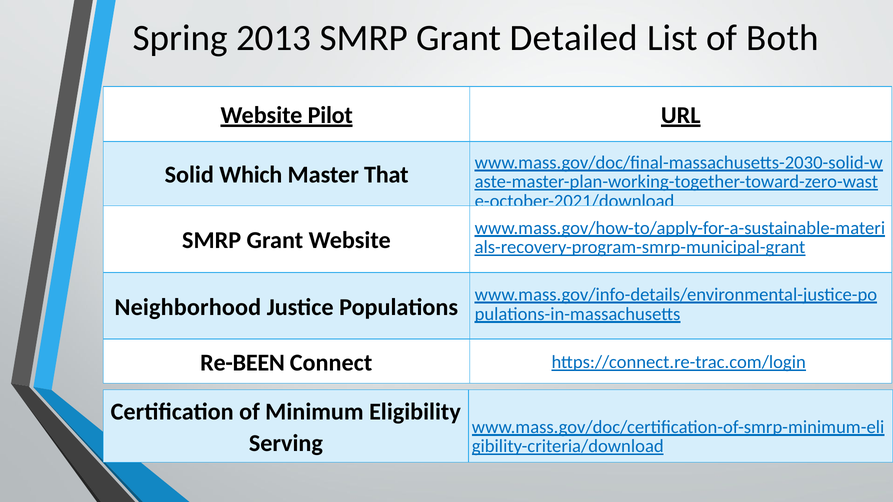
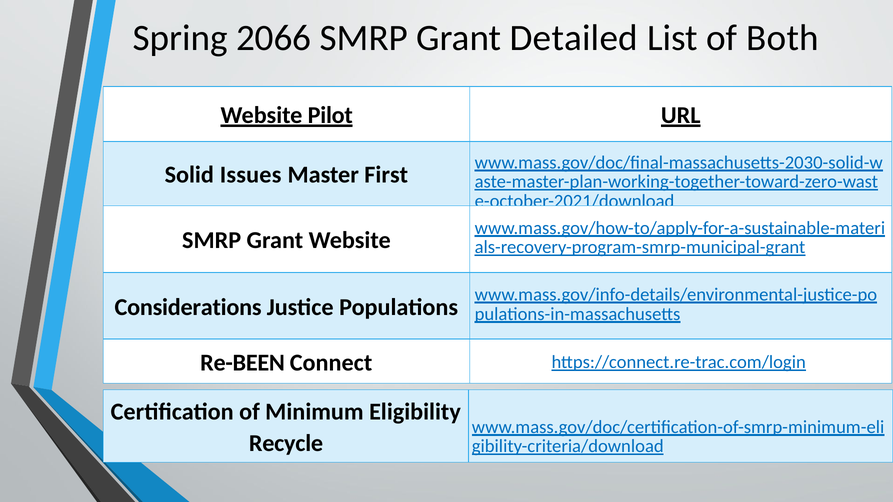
2013: 2013 -> 2066
Which: Which -> Issues
That: That -> First
Neighborhood: Neighborhood -> Considerations
Serving: Serving -> Recycle
